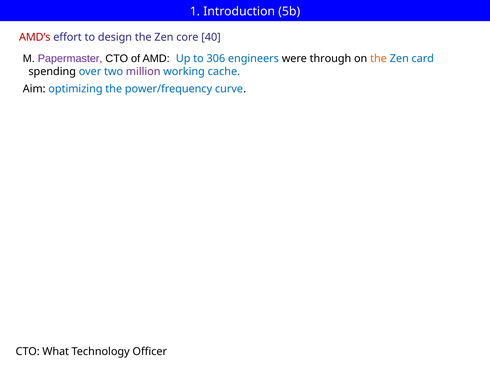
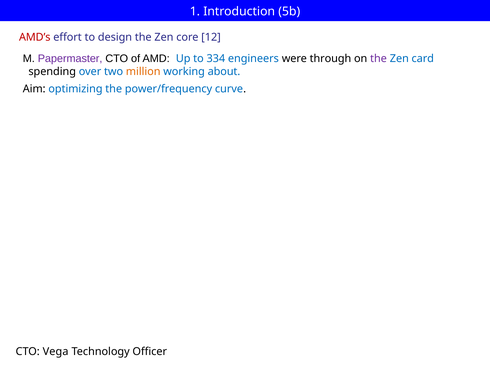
40: 40 -> 12
306: 306 -> 334
the at (378, 58) colour: orange -> purple
million colour: purple -> orange
cache: cache -> about
What: What -> Vega
